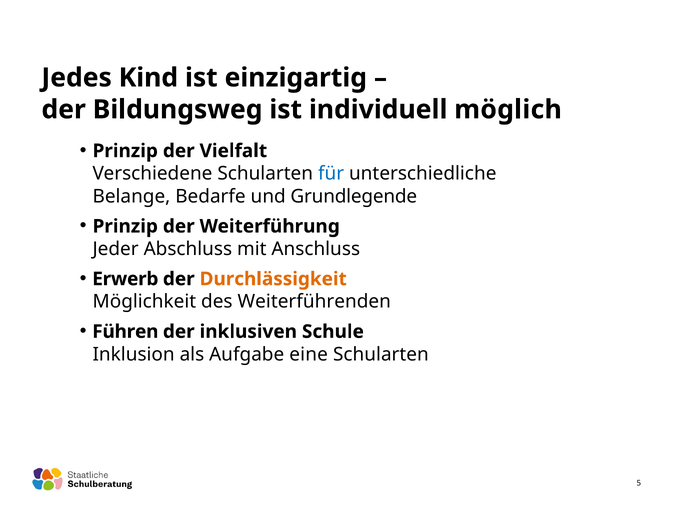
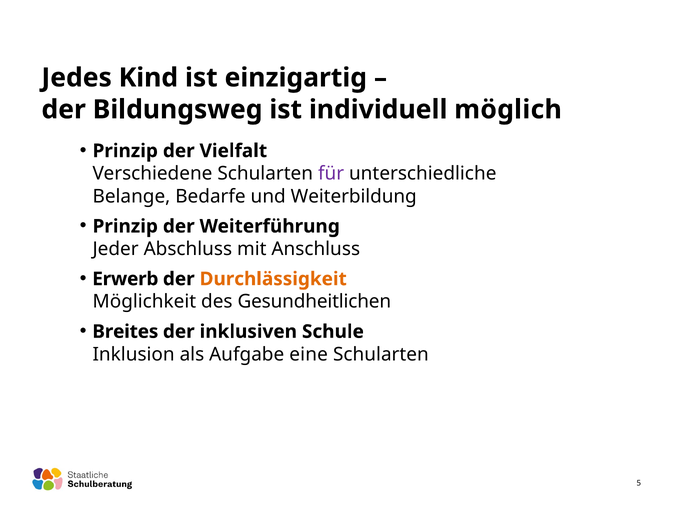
für colour: blue -> purple
Grundlegende: Grundlegende -> Weiterbildung
Weiterführenden: Weiterführenden -> Gesundheitlichen
Führen: Führen -> Breites
